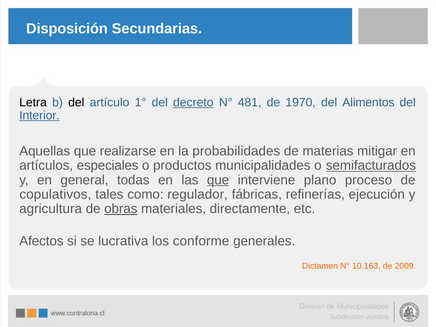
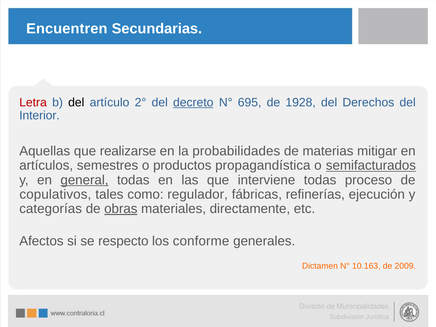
Disposición: Disposición -> Encuentren
Letra colour: black -> red
1°: 1° -> 2°
481: 481 -> 695
1970: 1970 -> 1928
Alimentos: Alimentos -> Derechos
Interior underline: present -> none
especiales: especiales -> semestres
productos municipalidades: municipalidades -> propagandística
general underline: none -> present
que at (218, 180) underline: present -> none
interviene plano: plano -> todas
agricultura: agricultura -> categorías
lucrativa: lucrativa -> respecto
